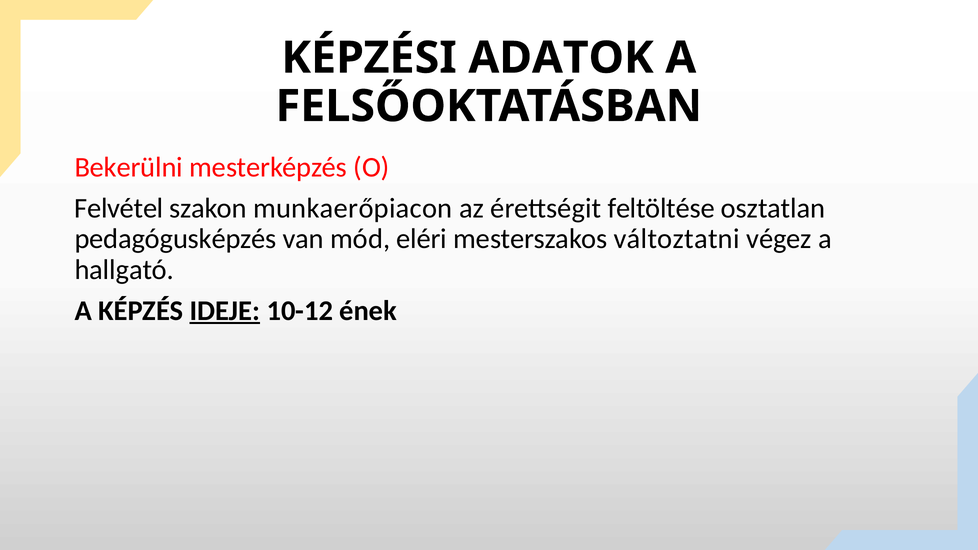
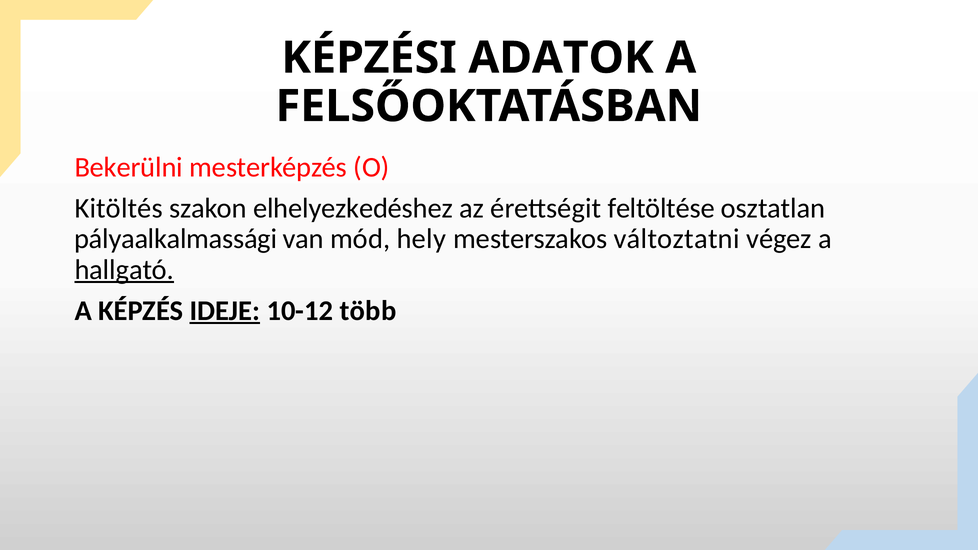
Felvétel: Felvétel -> Kitöltés
munkaerőpiacon: munkaerőpiacon -> elhelyezkedéshez
pedagógusképzés: pedagógusképzés -> pályaalkalmassági
eléri: eléri -> hely
hallgató underline: none -> present
ének: ének -> több
